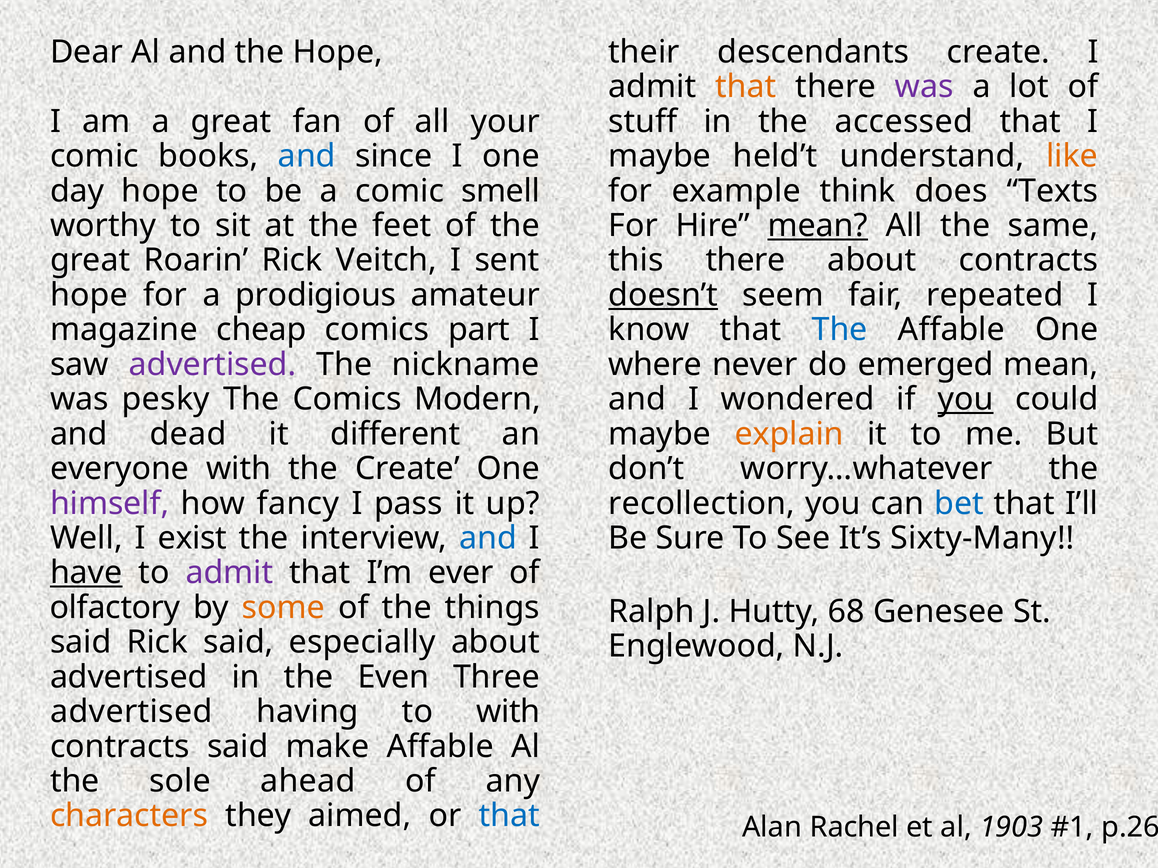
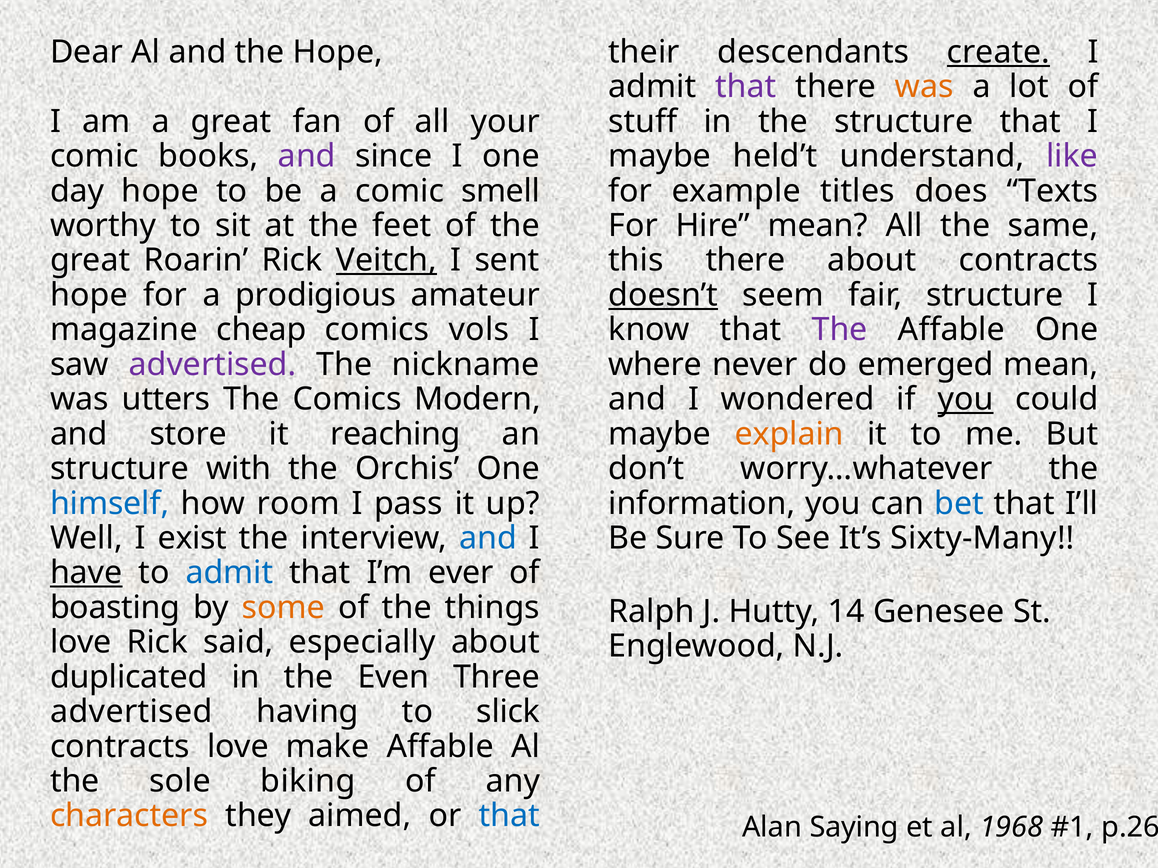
create at (998, 52) underline: none -> present
that at (746, 87) colour: orange -> purple
was at (924, 87) colour: purple -> orange
the accessed: accessed -> structure
and at (307, 156) colour: blue -> purple
like colour: orange -> purple
think: think -> titles
mean at (818, 226) underline: present -> none
Veitch underline: none -> present
fair repeated: repeated -> structure
part: part -> vols
The at (840, 330) colour: blue -> purple
pesky: pesky -> utters
dead: dead -> store
different: different -> reaching
everyone at (119, 469): everyone -> structure
the Create: Create -> Orchis
himself colour: purple -> blue
fancy: fancy -> room
recollection: recollection -> information
admit at (229, 573) colour: purple -> blue
olfactory: olfactory -> boasting
68: 68 -> 14
said at (81, 643): said -> love
advertised at (129, 677): advertised -> duplicated
to with: with -> slick
contracts said: said -> love
ahead: ahead -> biking
Rachel: Rachel -> Saying
1903: 1903 -> 1968
